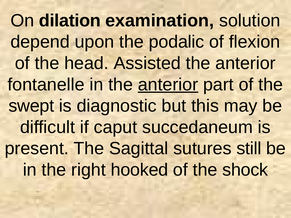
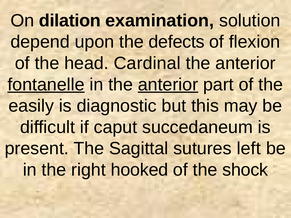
podalic: podalic -> defects
Assisted: Assisted -> Cardinal
fontanelle underline: none -> present
swept: swept -> easily
still: still -> left
